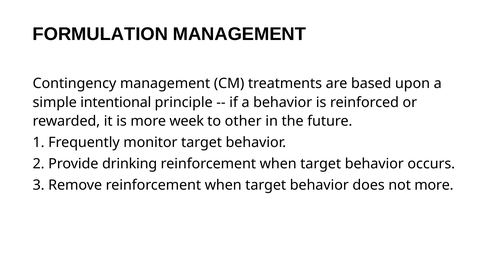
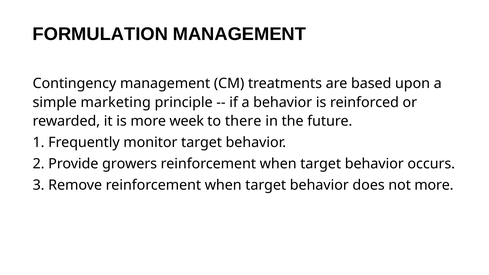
intentional: intentional -> marketing
other: other -> there
drinking: drinking -> growers
